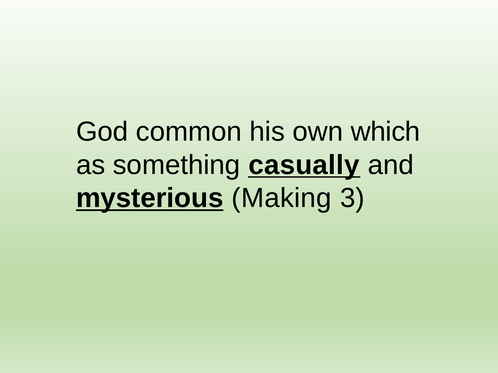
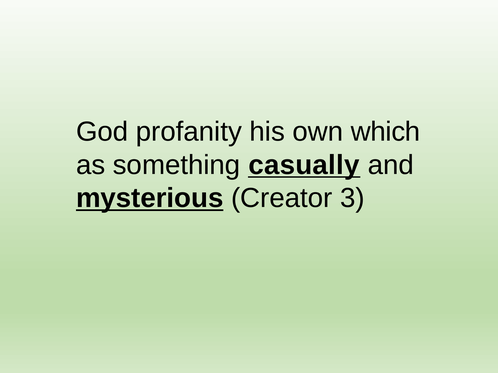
common: common -> profanity
Making: Making -> Creator
